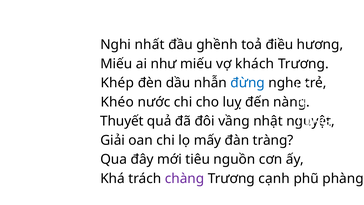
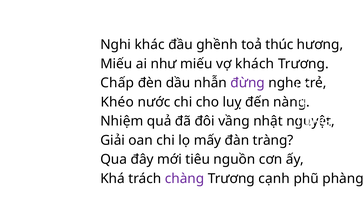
nhất: nhất -> khác
điều: điều -> thúc
Khép: Khép -> Chấp
đừng colour: blue -> purple
Thuyết: Thuyết -> Nhiệm
